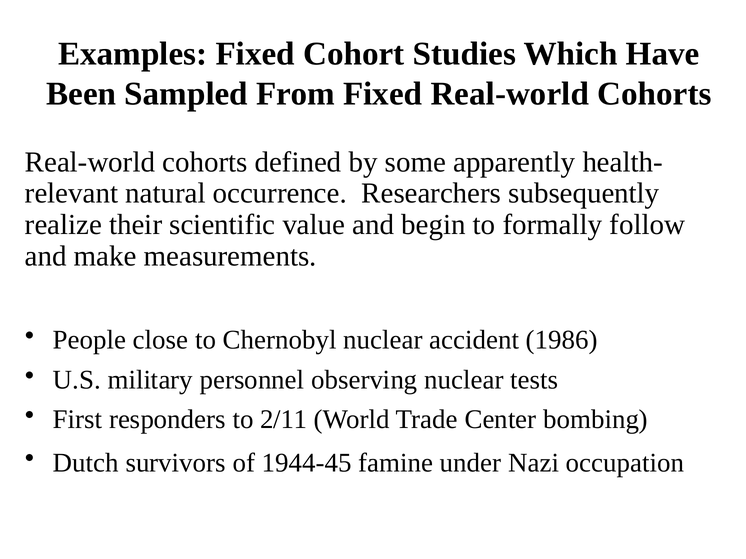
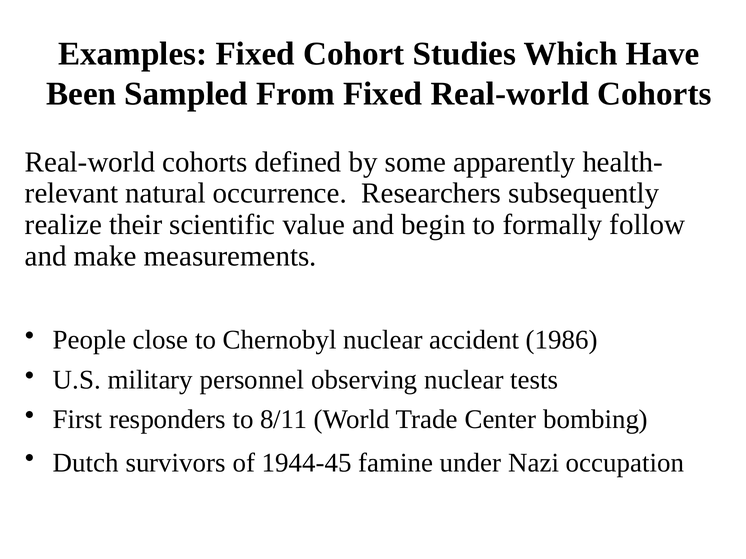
2/11: 2/11 -> 8/11
